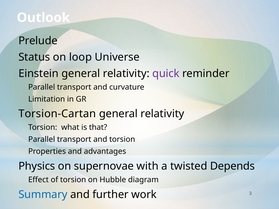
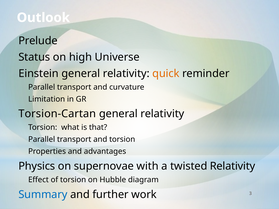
loop: loop -> high
quick colour: purple -> orange
twisted Depends: Depends -> Relativity
